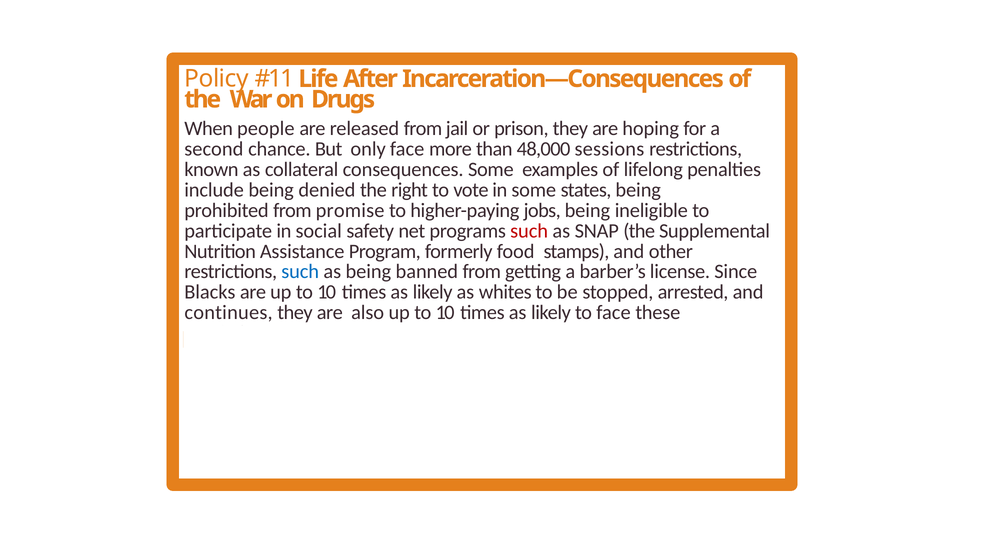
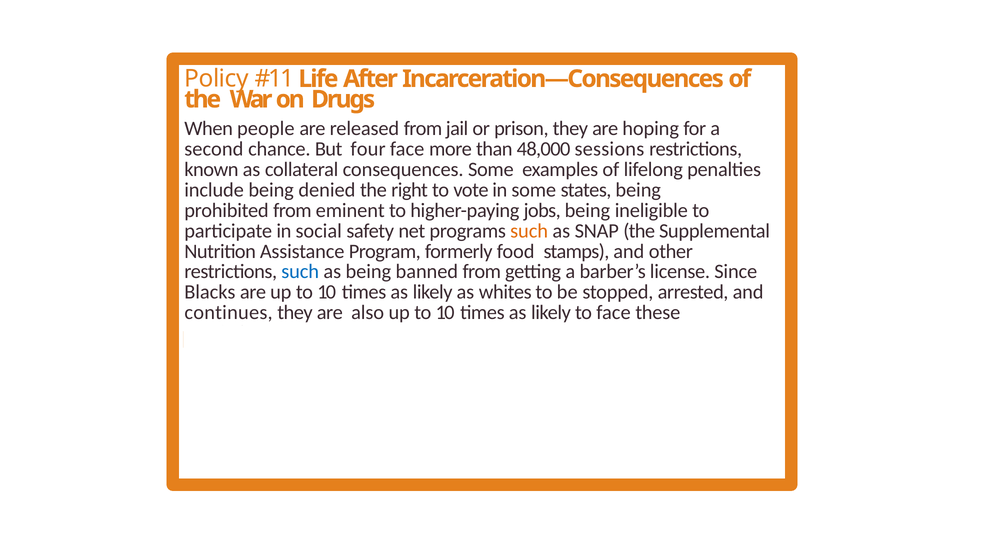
only: only -> four
promise: promise -> eminent
such at (529, 231) colour: red -> orange
